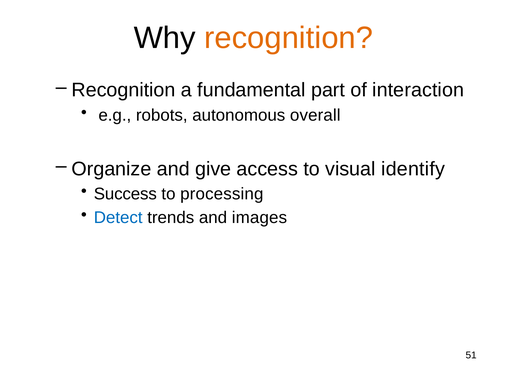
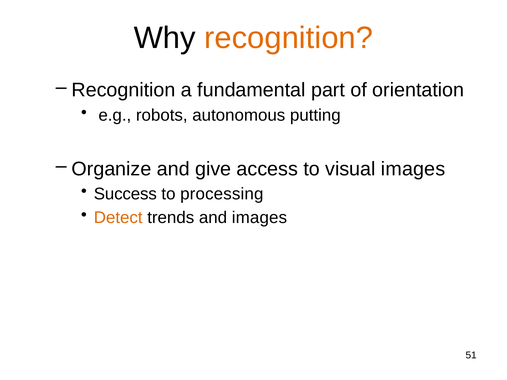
interaction: interaction -> orientation
overall: overall -> putting
visual identify: identify -> images
Detect colour: blue -> orange
